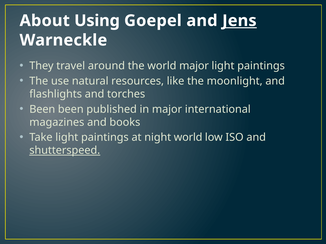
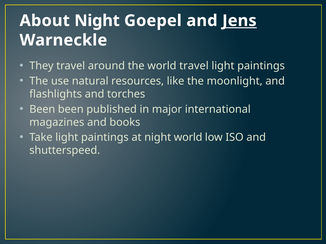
About Using: Using -> Night
world major: major -> travel
shutterspeed underline: present -> none
